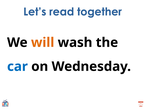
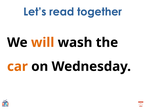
car colour: blue -> orange
